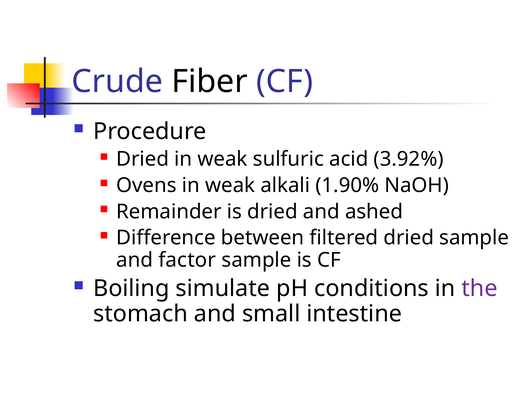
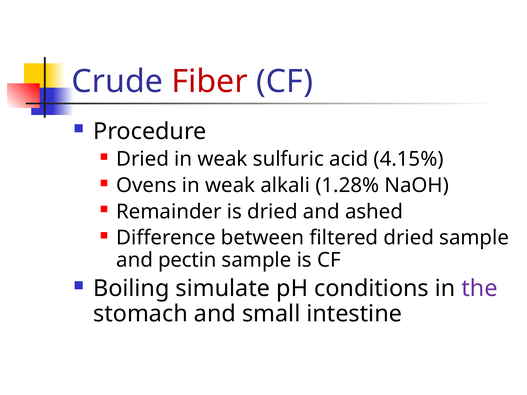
Fiber colour: black -> red
3.92%: 3.92% -> 4.15%
1.90%: 1.90% -> 1.28%
factor: factor -> pectin
